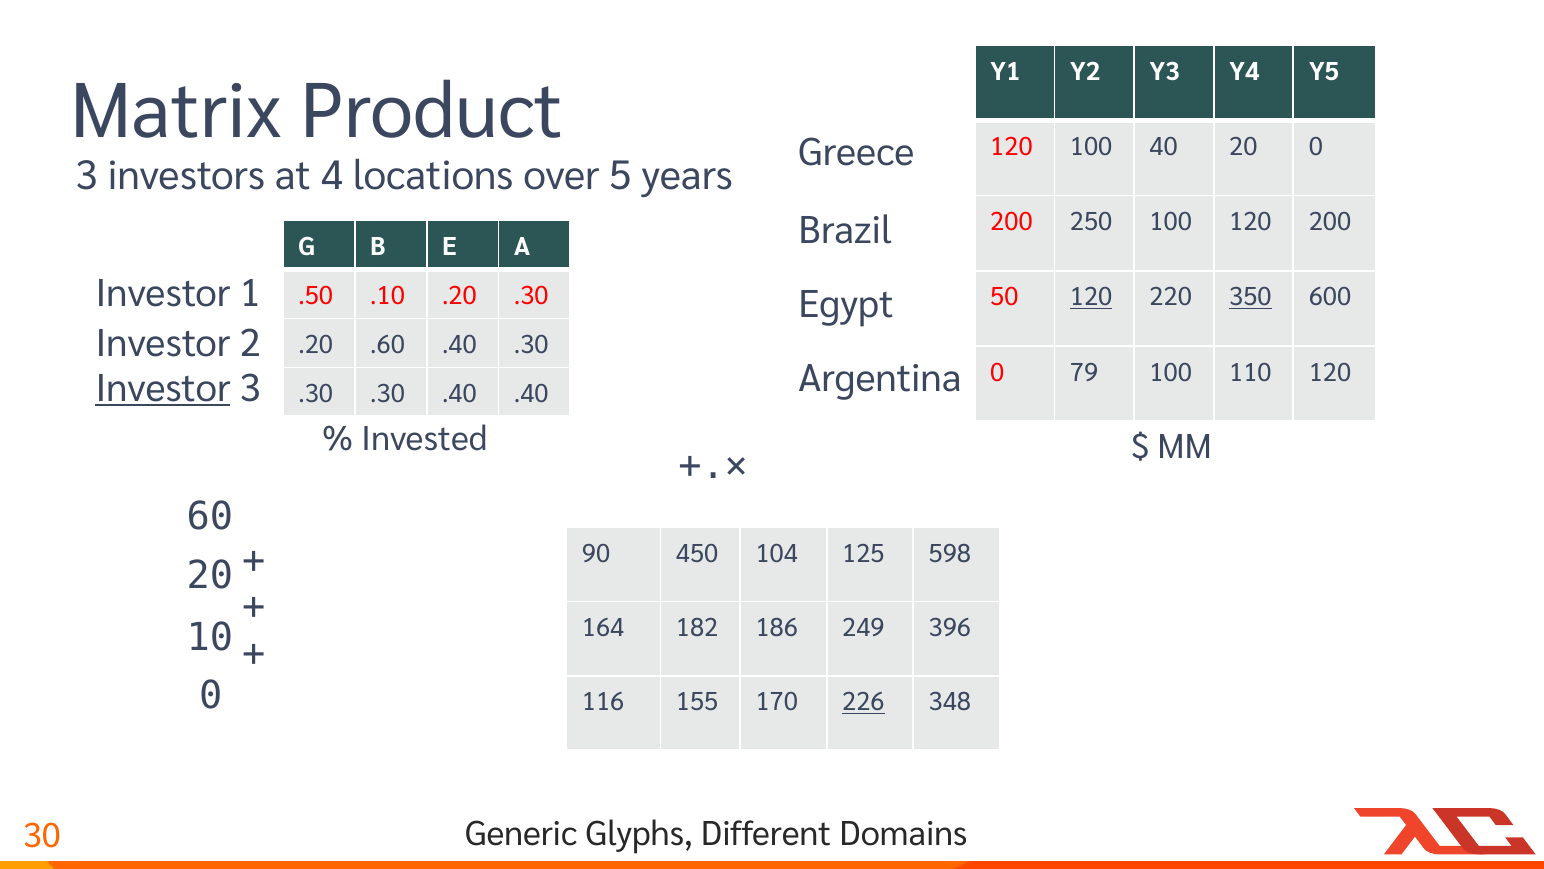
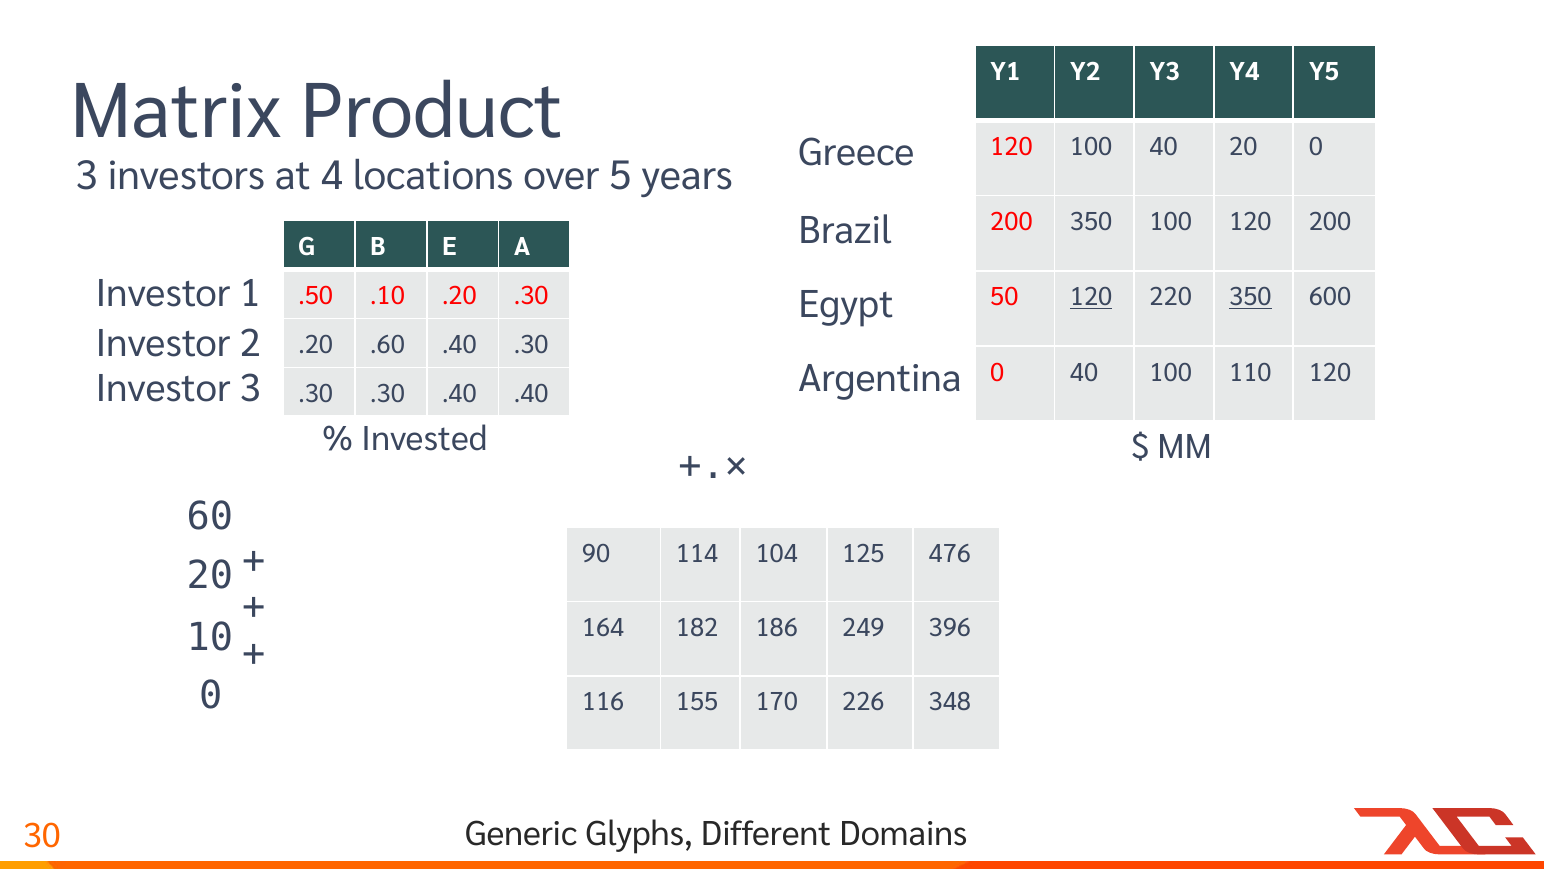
200 250: 250 -> 350
0 79: 79 -> 40
Investor at (163, 388) underline: present -> none
450: 450 -> 114
598: 598 -> 476
226 underline: present -> none
